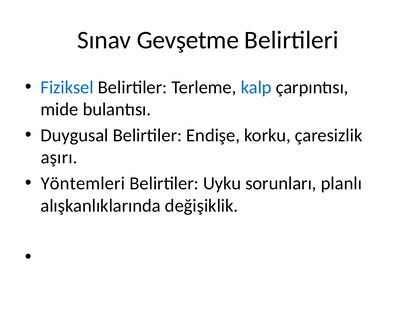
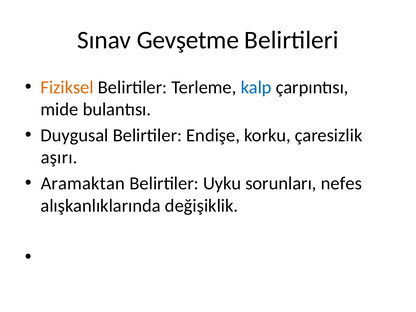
Fiziksel colour: blue -> orange
Yöntemleri: Yöntemleri -> Aramaktan
planlı: planlı -> nefes
